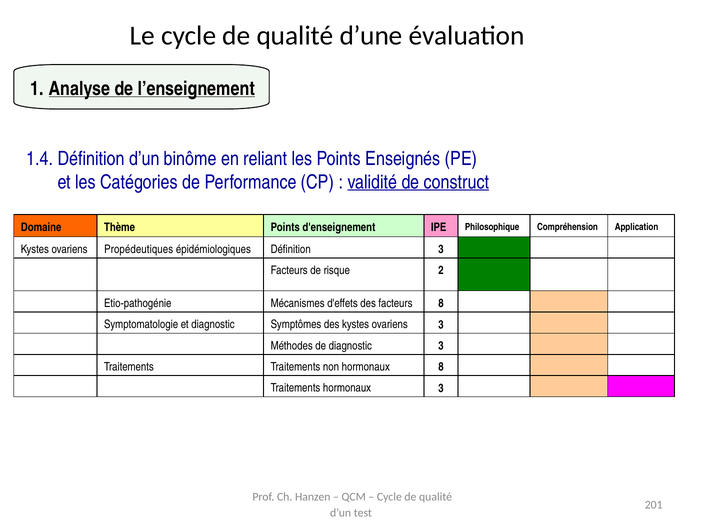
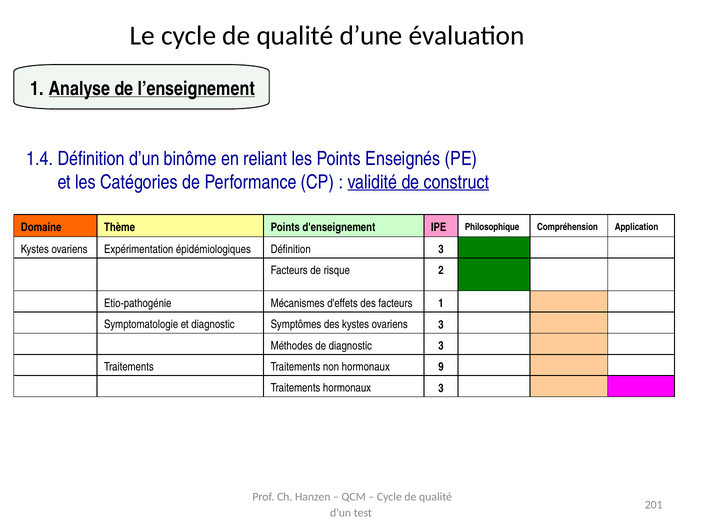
Propédeutiques: Propédeutiques -> Expérimentation
facteurs 8: 8 -> 1
hormonaux 8: 8 -> 9
